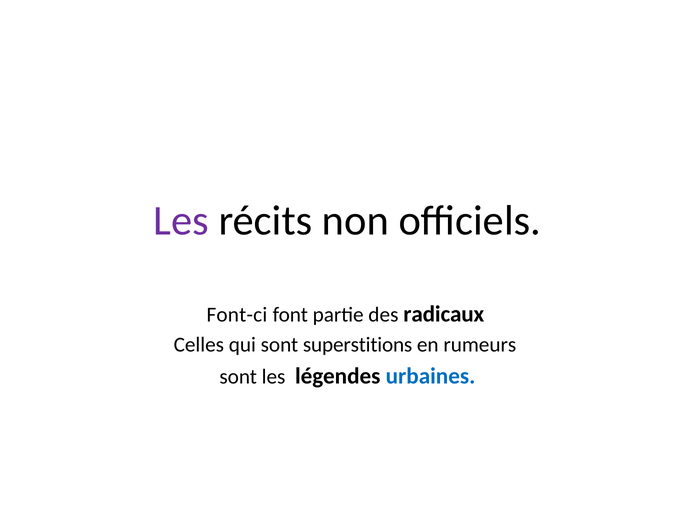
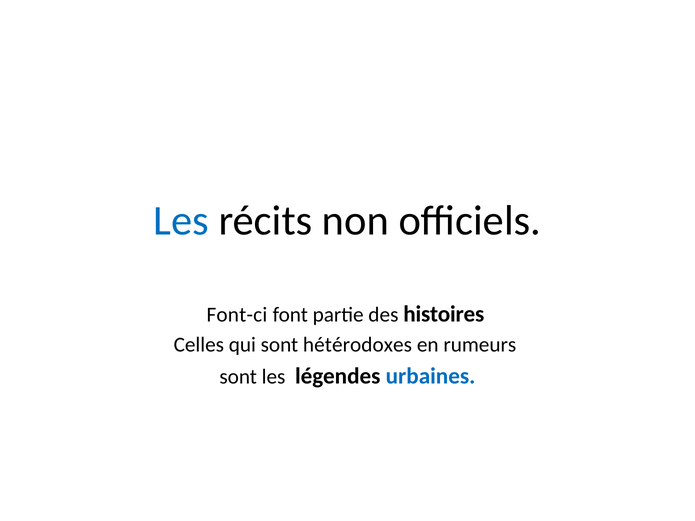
Les at (181, 221) colour: purple -> blue
radicaux: radicaux -> histoires
superstitions: superstitions -> hétérodoxes
